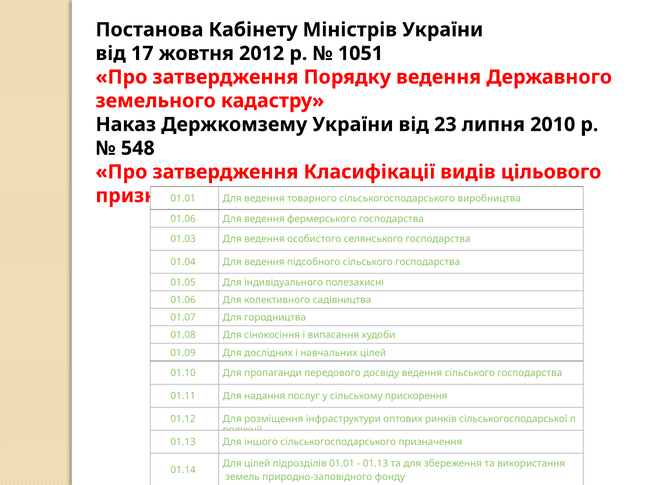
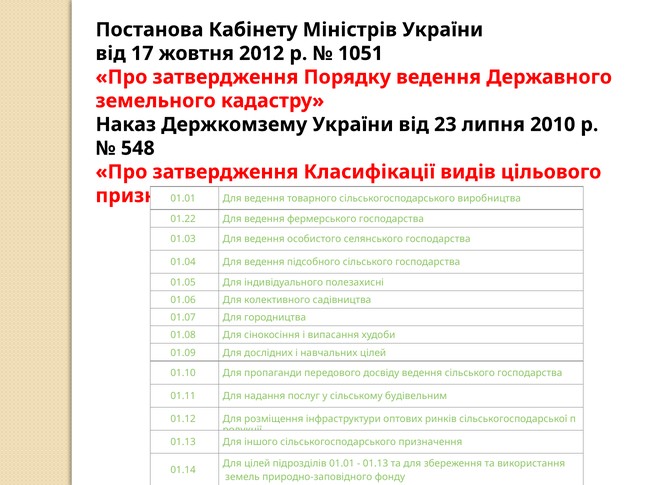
01.06 at (183, 219): 01.06 -> 01.22
прискорення: прискорення -> будівельним
